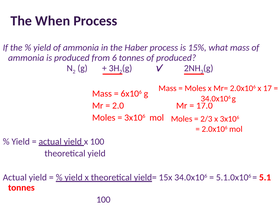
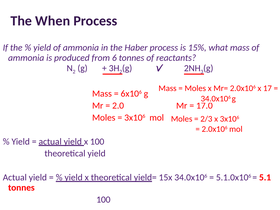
of produced: produced -> reactants
